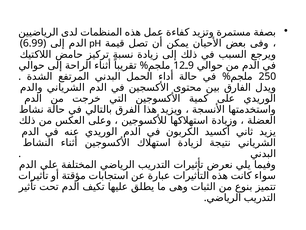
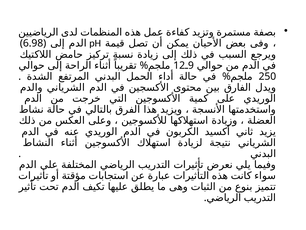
6.99: 6.99 -> 6.98
